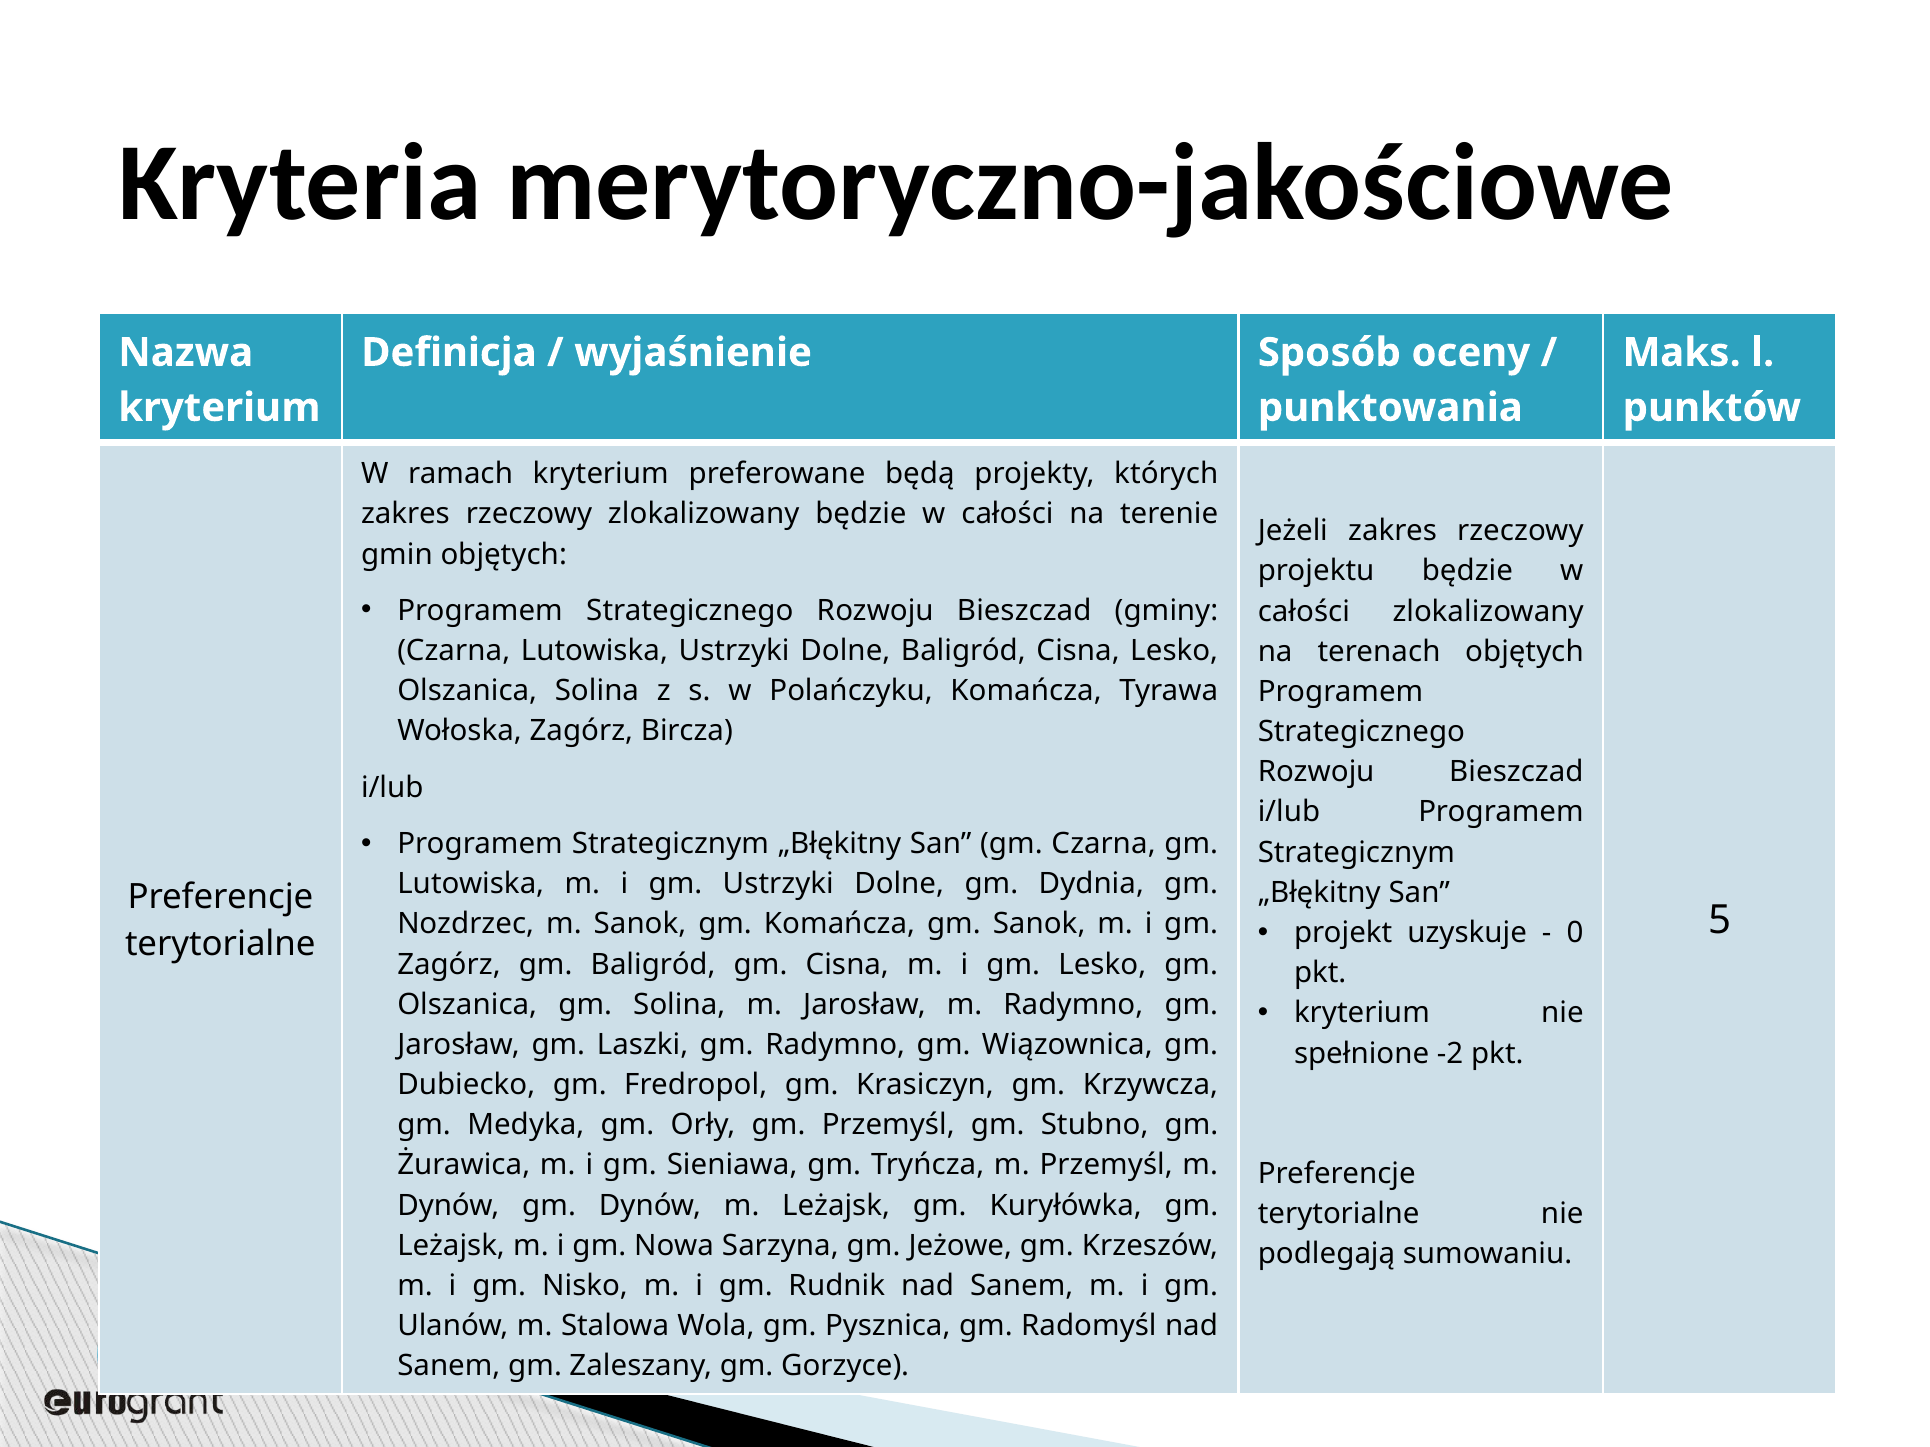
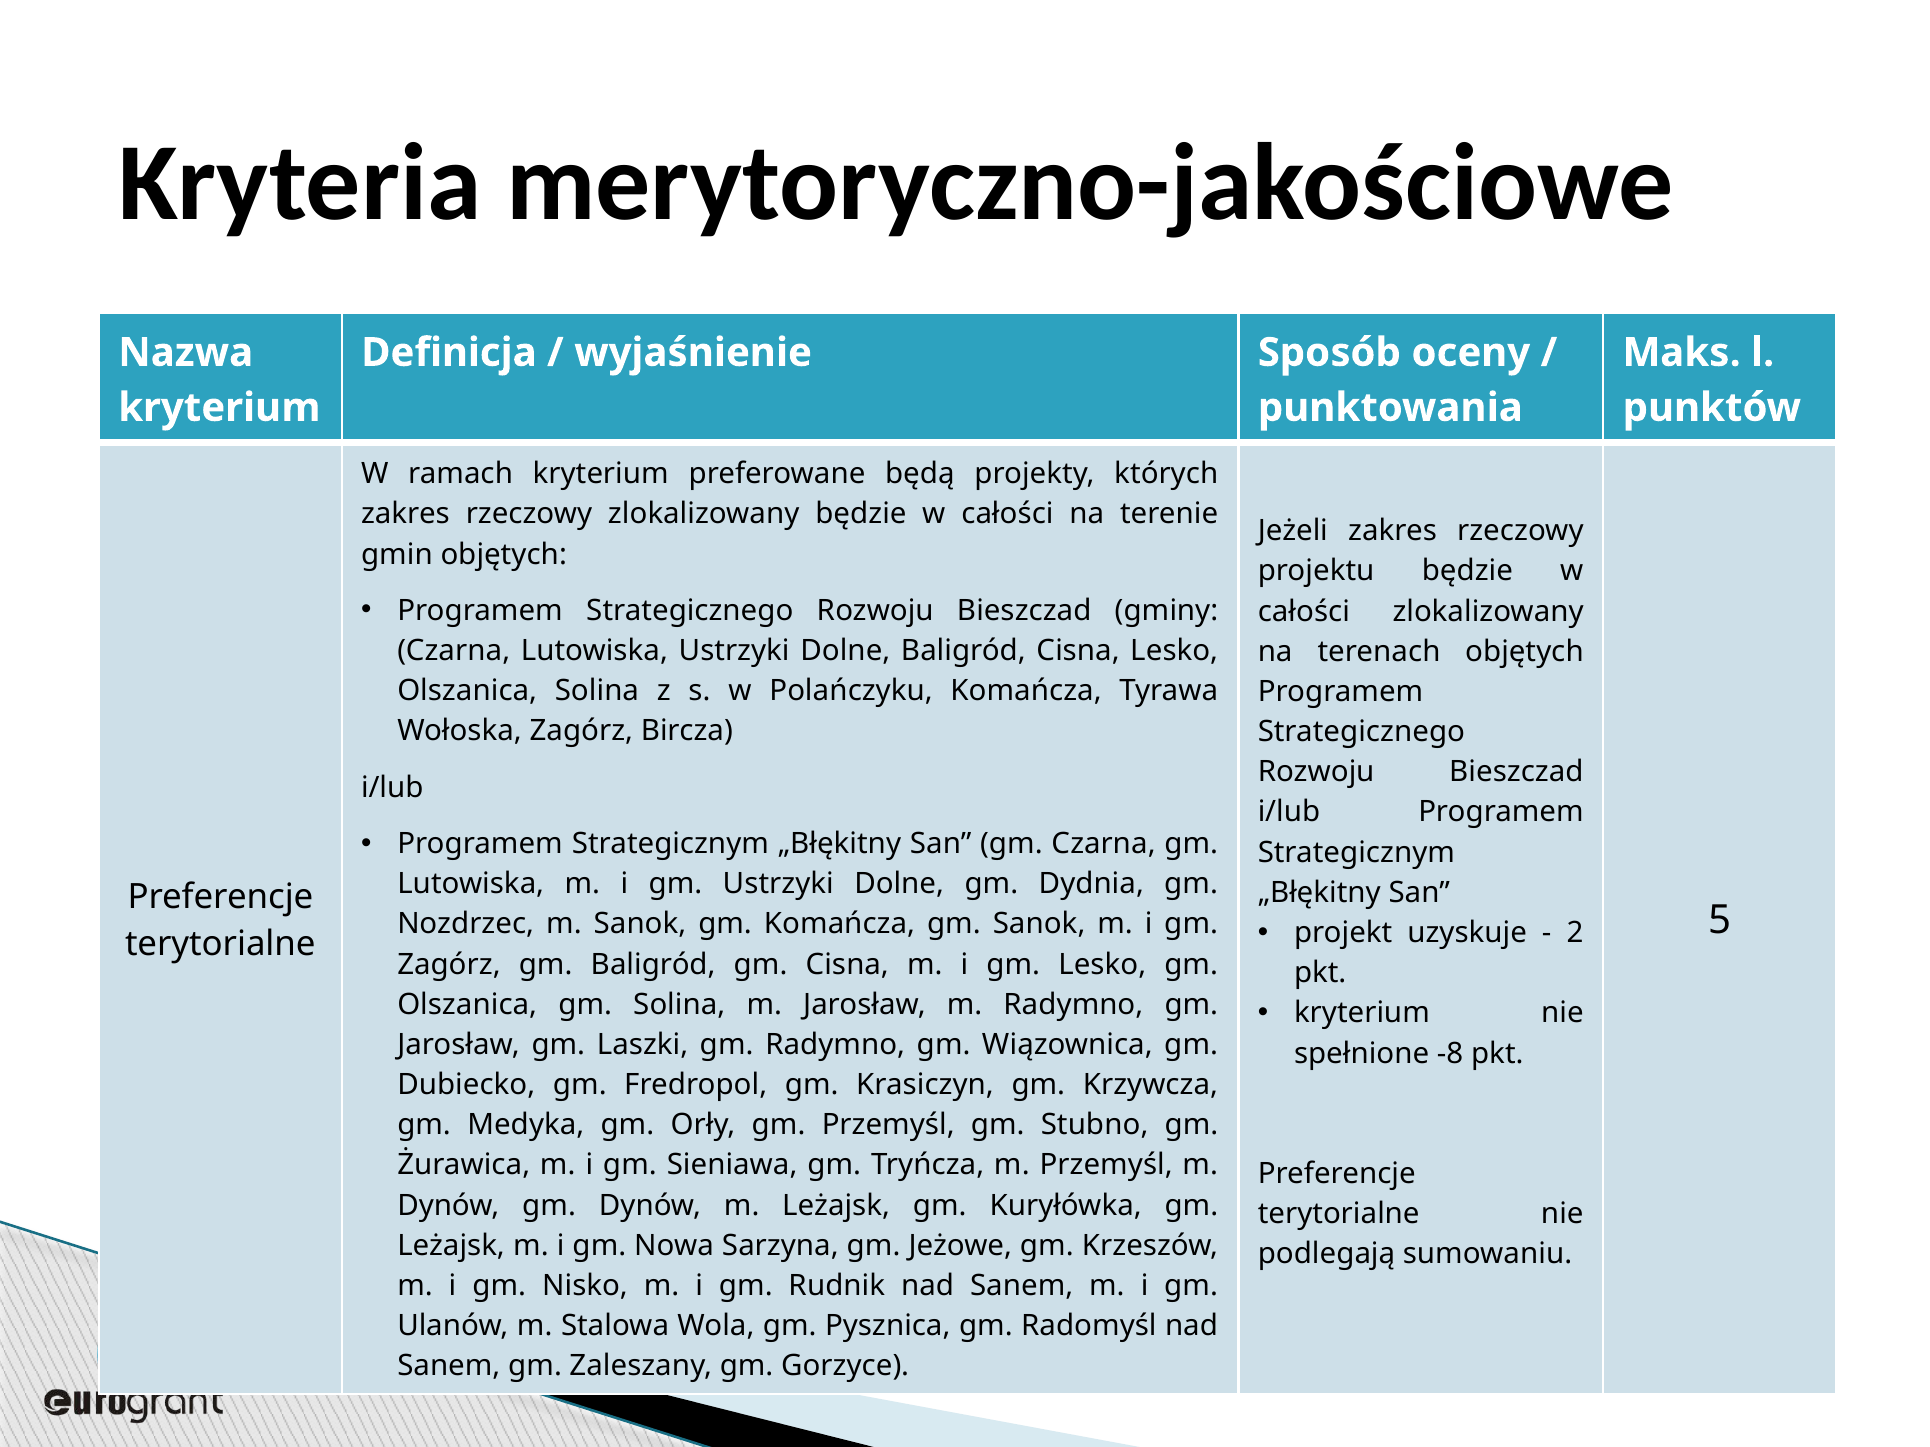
0: 0 -> 2
-2: -2 -> -8
